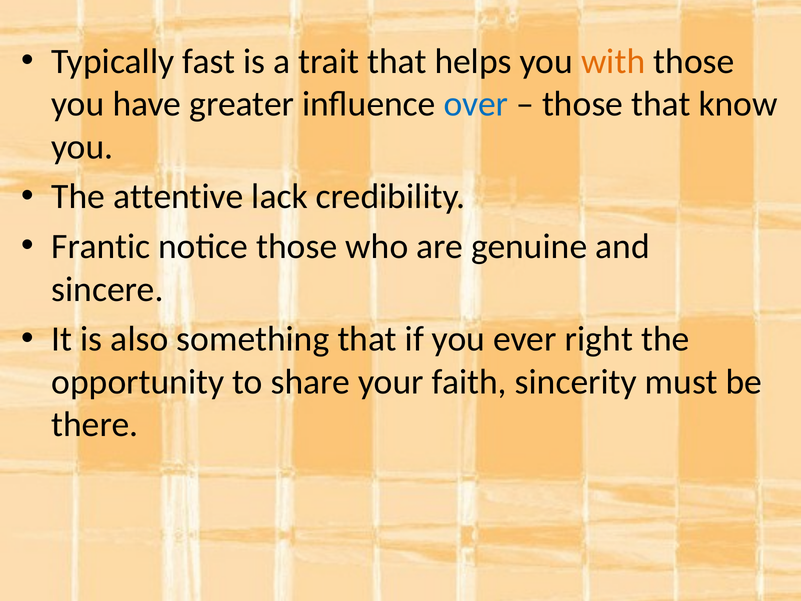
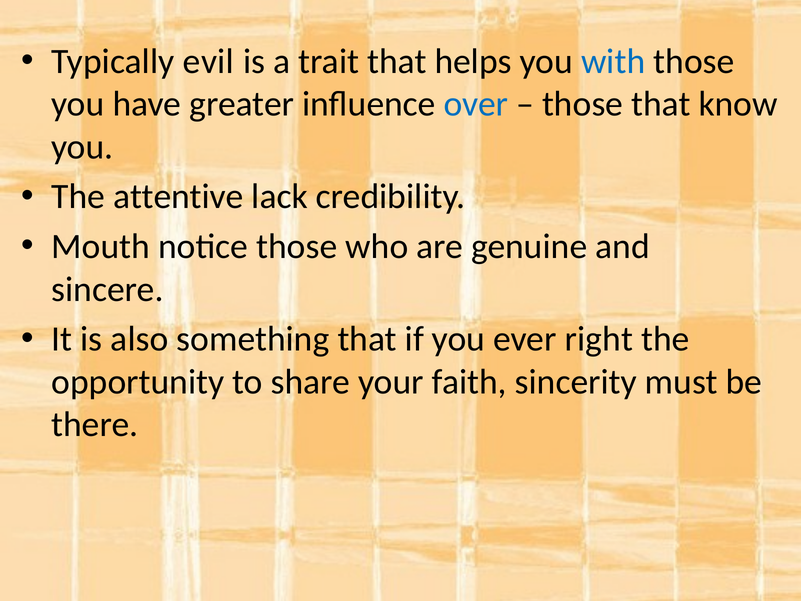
fast: fast -> evil
with colour: orange -> blue
Frantic: Frantic -> Mouth
